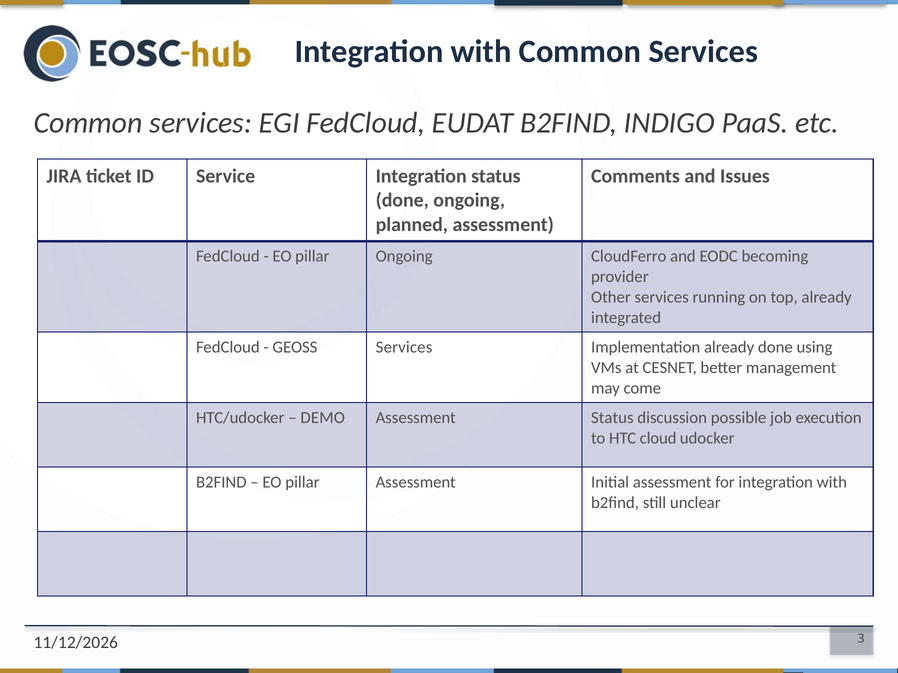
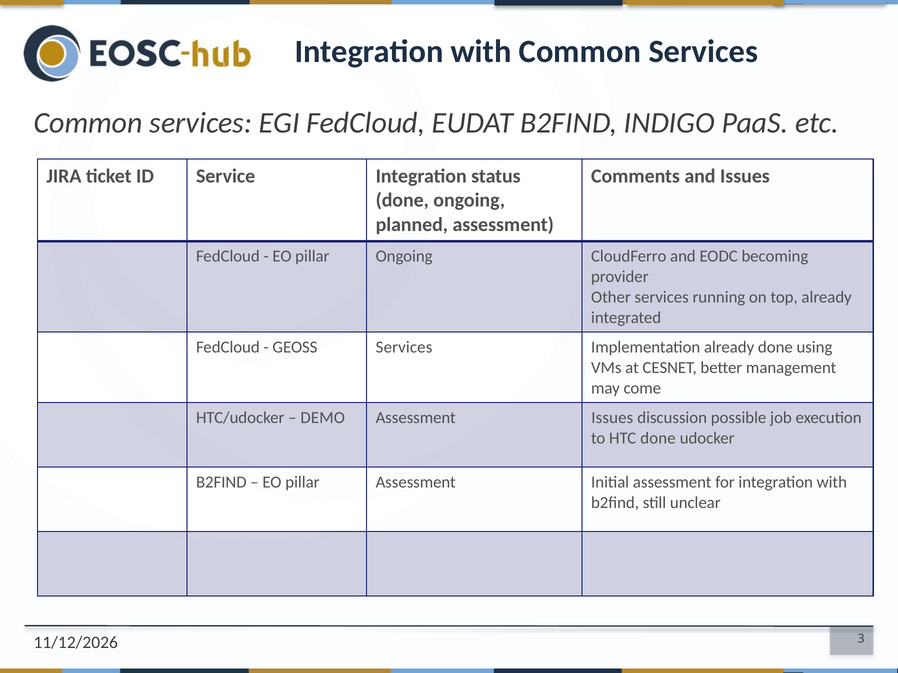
Assessment Status: Status -> Issues
HTC cloud: cloud -> done
